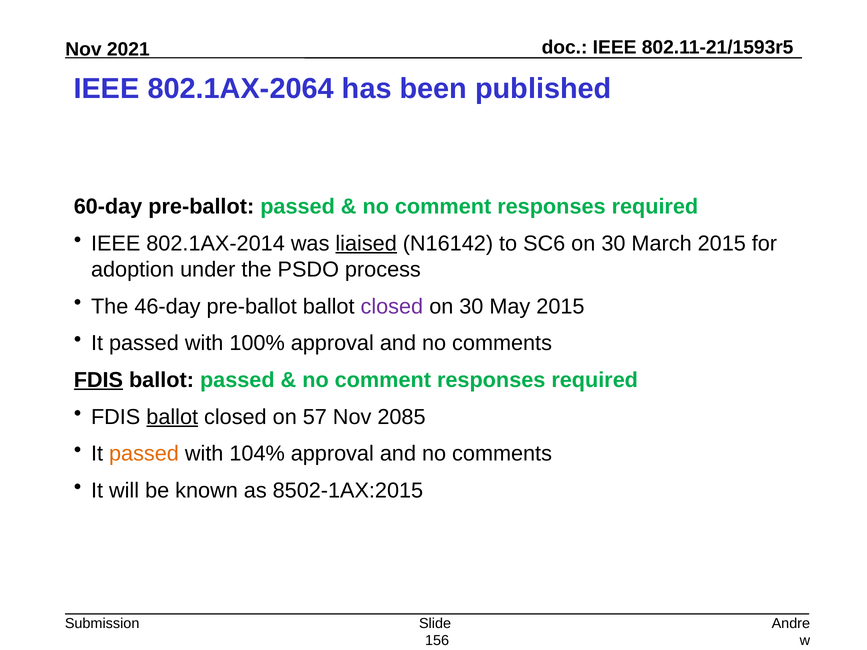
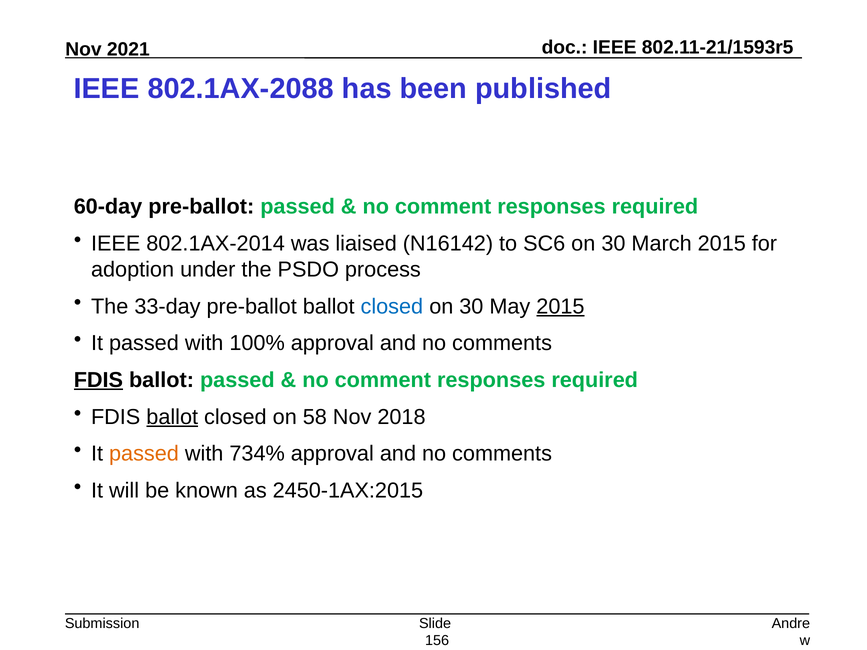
802.1AX-2064: 802.1AX-2064 -> 802.1AX-2088
liaised underline: present -> none
46-day: 46-day -> 33-day
closed at (392, 306) colour: purple -> blue
2015 at (560, 306) underline: none -> present
57: 57 -> 58
2085: 2085 -> 2018
104%: 104% -> 734%
8502-1AX:2015: 8502-1AX:2015 -> 2450-1AX:2015
